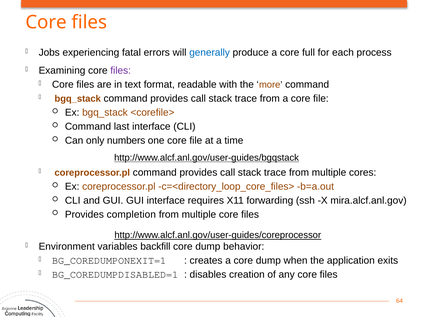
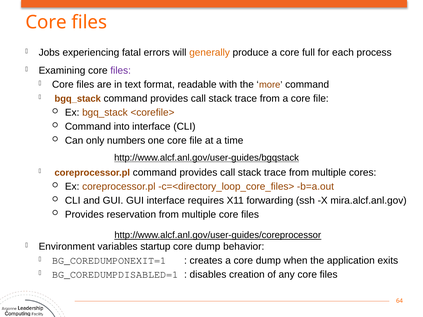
generally colour: blue -> orange
last: last -> into
completion: completion -> reservation
backfill: backfill -> startup
